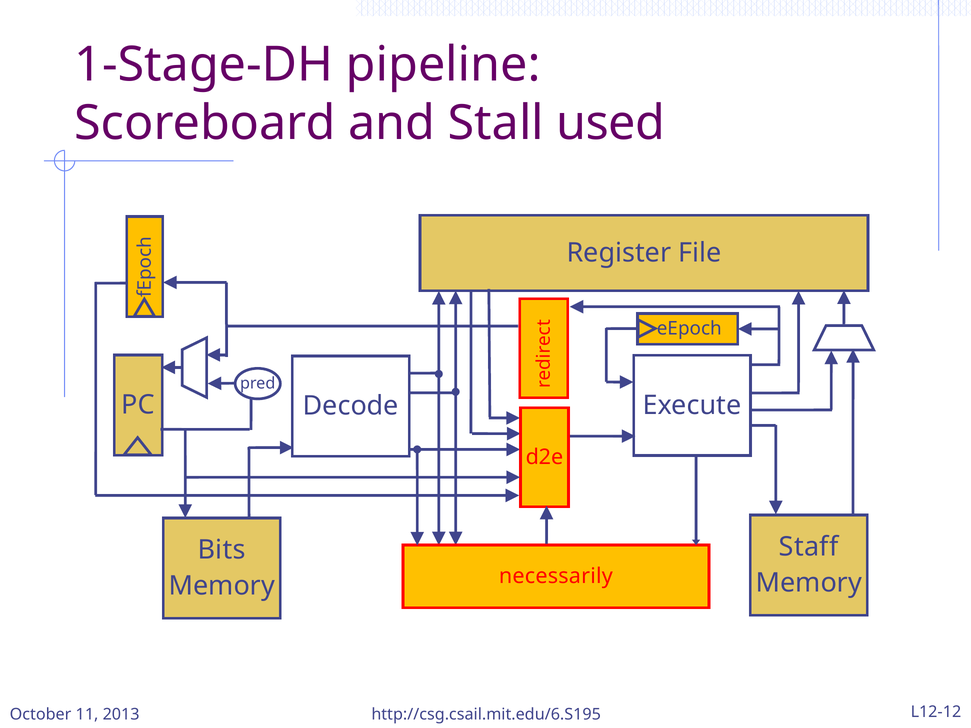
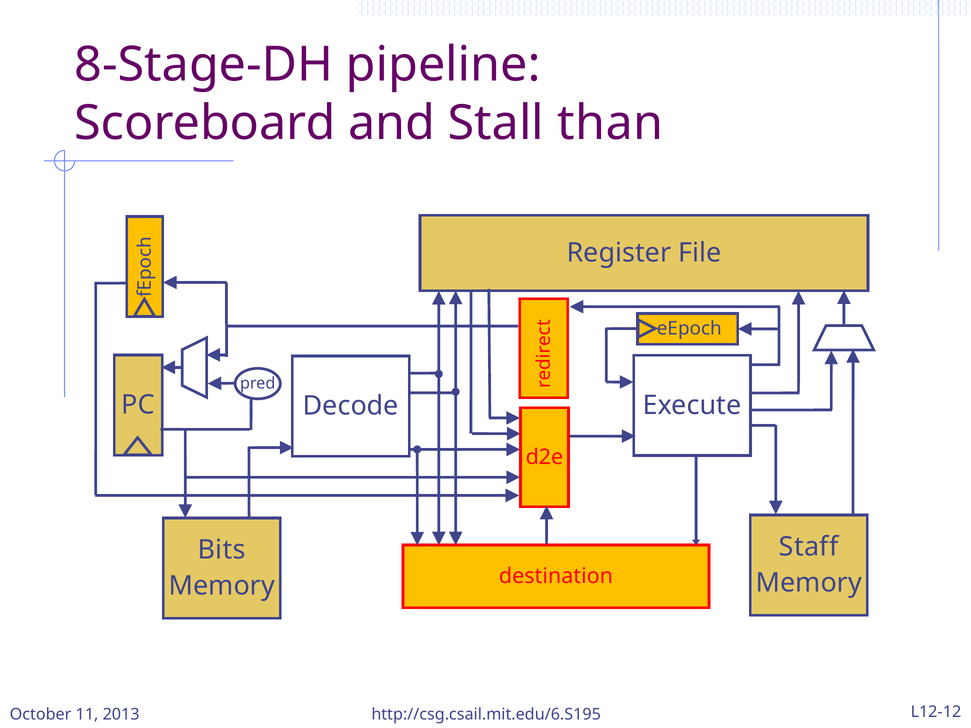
1-Stage-DH: 1-Stage-DH -> 8-Stage-DH
used: used -> than
necessarily: necessarily -> destination
